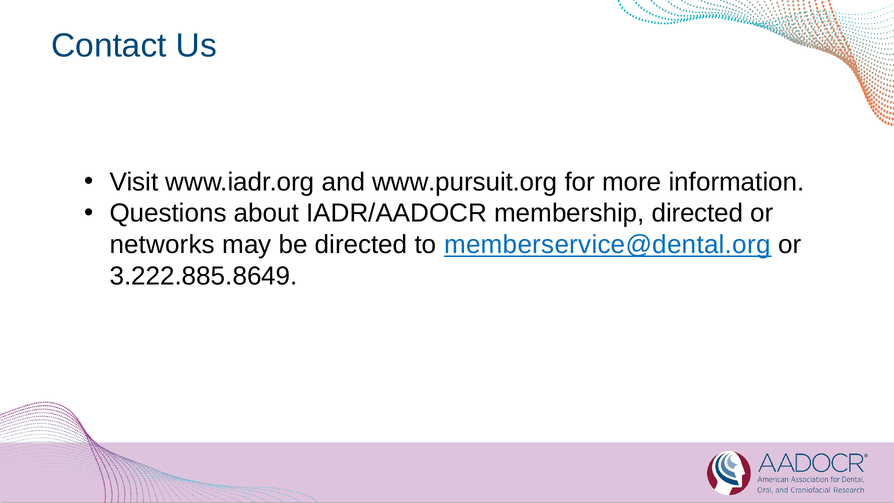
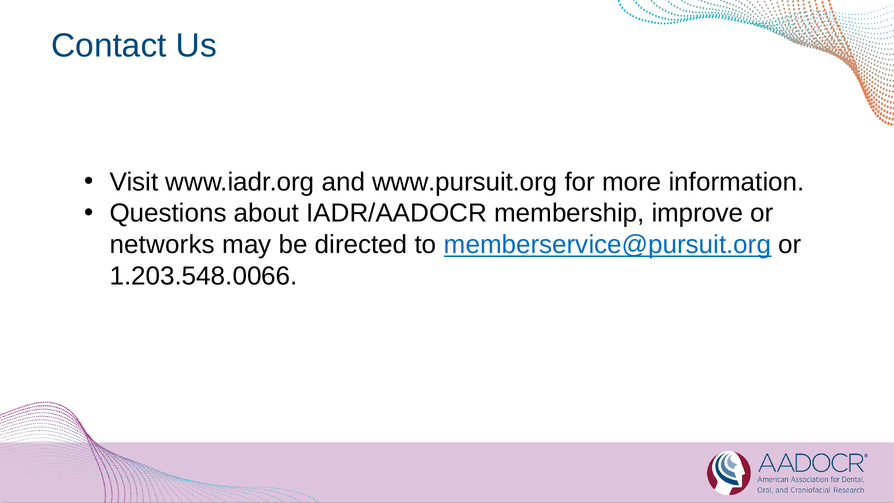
membership directed: directed -> improve
memberservice@dental.org: memberservice@dental.org -> memberservice@pursuit.org
3.222.885.8649: 3.222.885.8649 -> 1.203.548.0066
